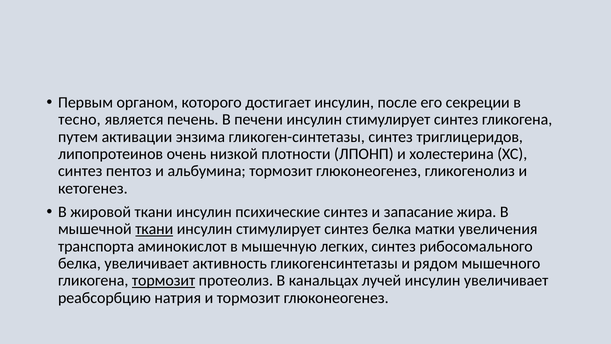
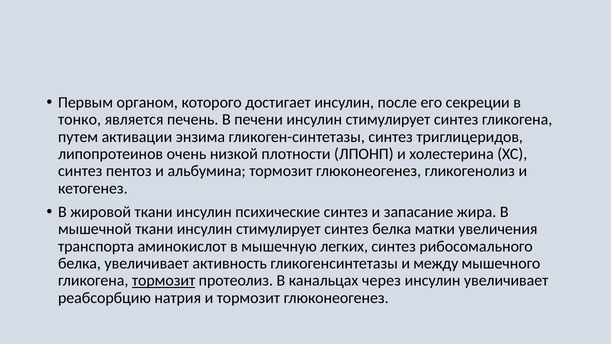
тесно: тесно -> тонко
ткани at (154, 229) underline: present -> none
рядом: рядом -> между
лучей: лучей -> через
